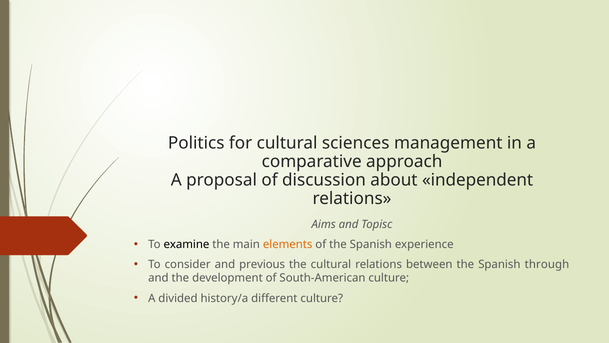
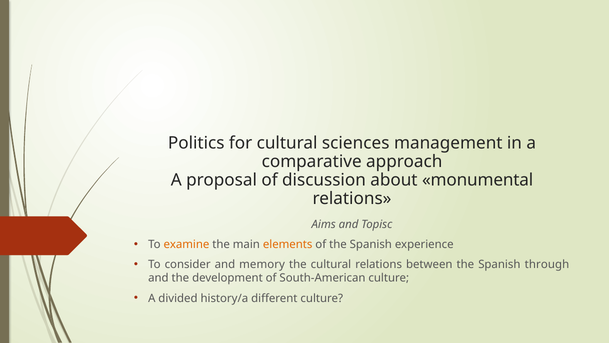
independent: independent -> monumental
examine colour: black -> orange
previous: previous -> memory
